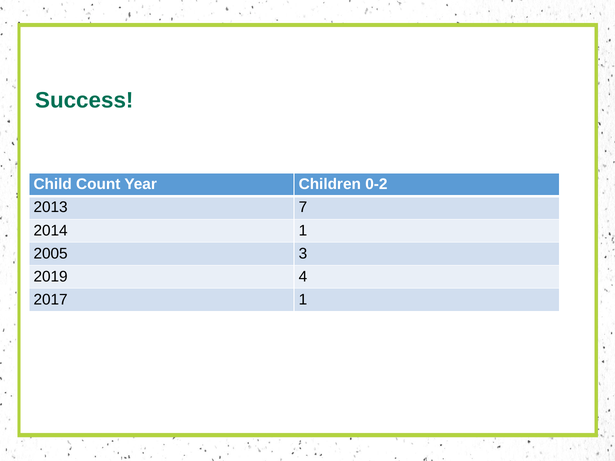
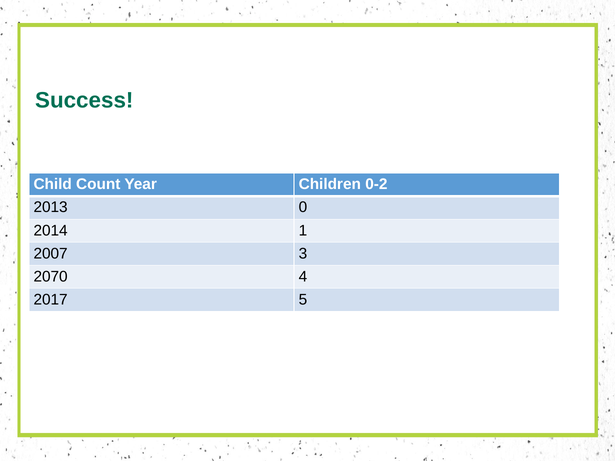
7: 7 -> 0
2005: 2005 -> 2007
2019: 2019 -> 2070
2017 1: 1 -> 5
